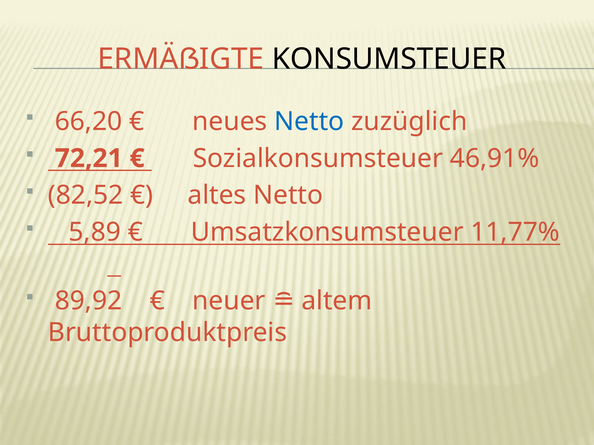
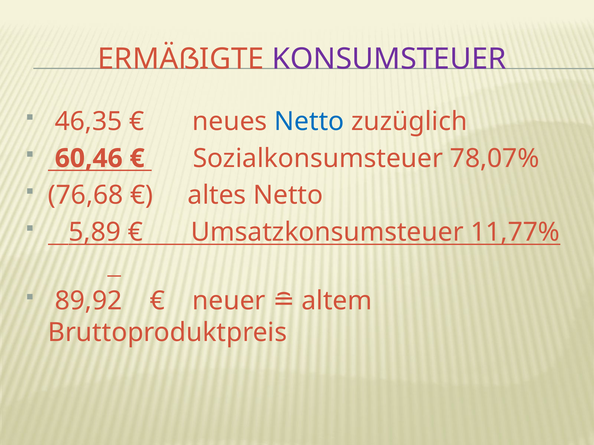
KONSUMSTEUER colour: black -> purple
66,20: 66,20 -> 46,35
72,21: 72,21 -> 60,46
46,91%: 46,91% -> 78,07%
82,52: 82,52 -> 76,68
